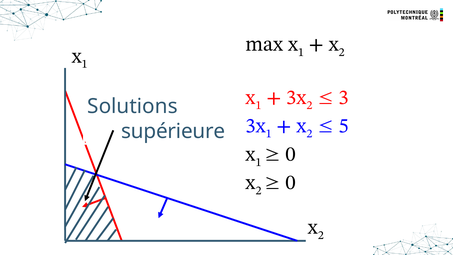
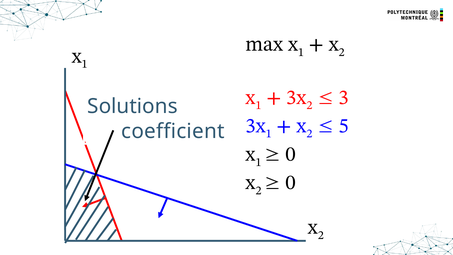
supérieure: supérieure -> coefficient
